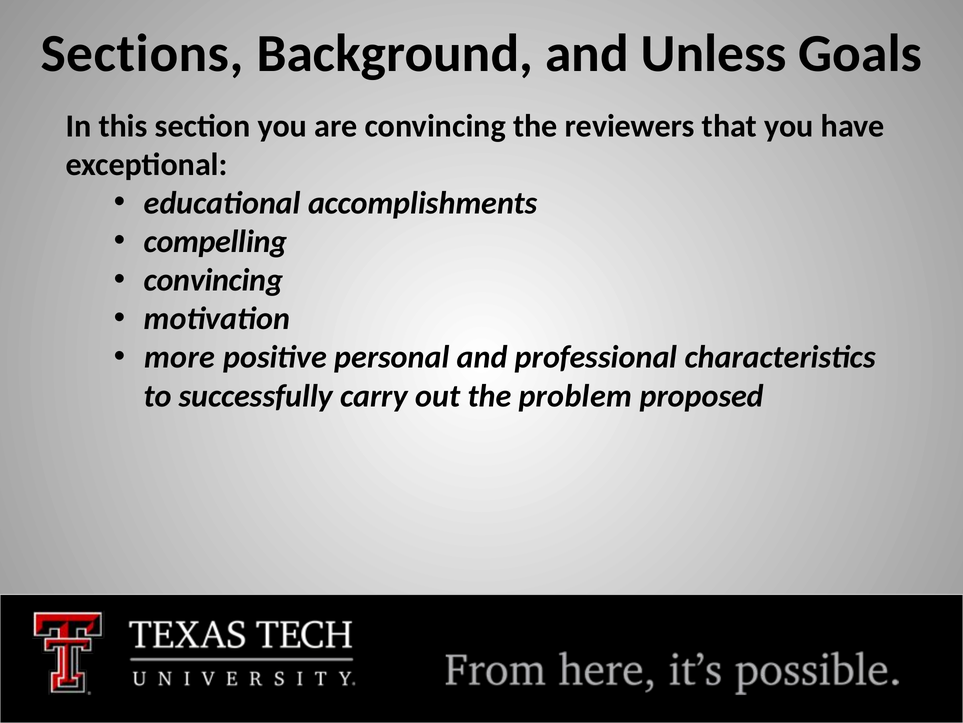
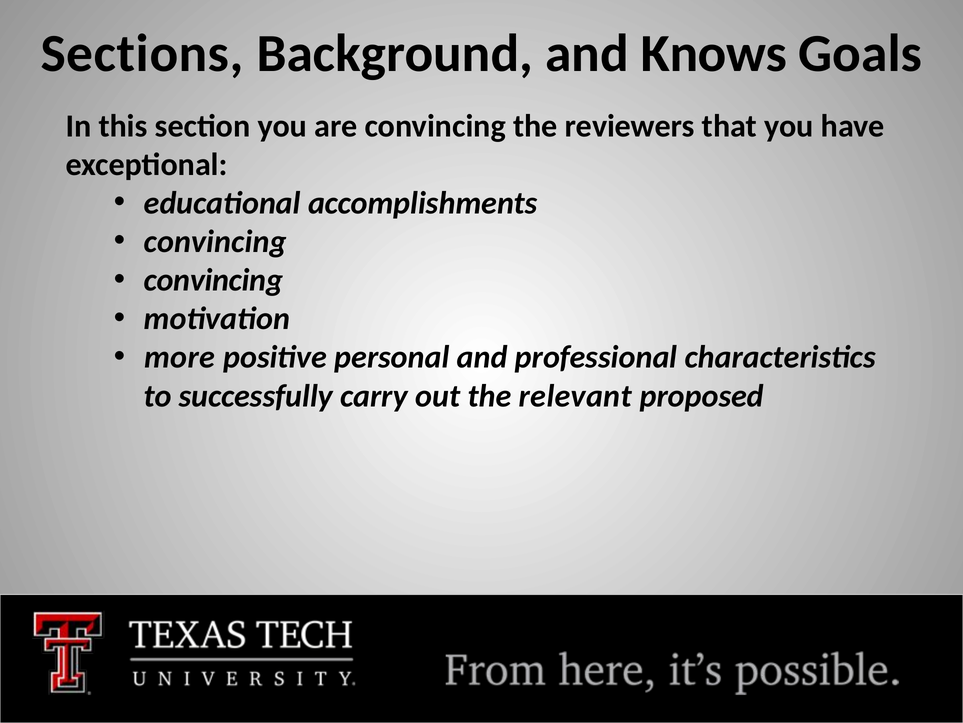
Unless: Unless -> Knows
compelling at (216, 241): compelling -> convincing
problem: problem -> relevant
